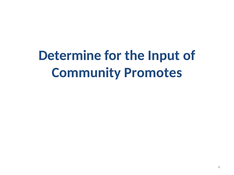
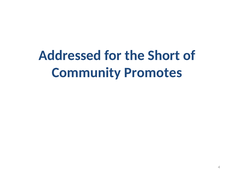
Determine: Determine -> Addressed
Input: Input -> Short
